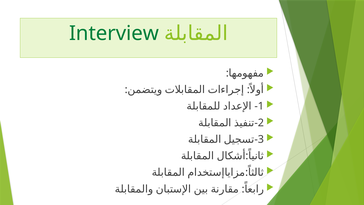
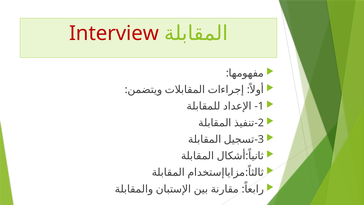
Interview colour: green -> red
